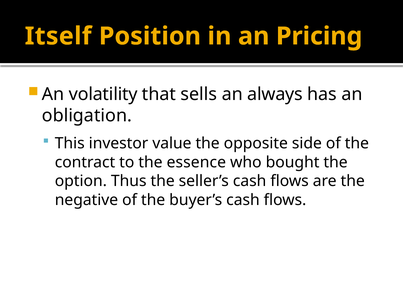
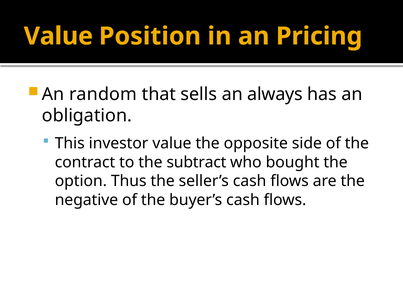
Itself at (58, 36): Itself -> Value
volatility: volatility -> random
essence: essence -> subtract
